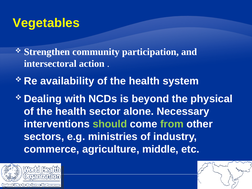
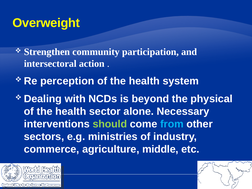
Vegetables: Vegetables -> Overweight
availability: availability -> perception
from colour: light green -> light blue
